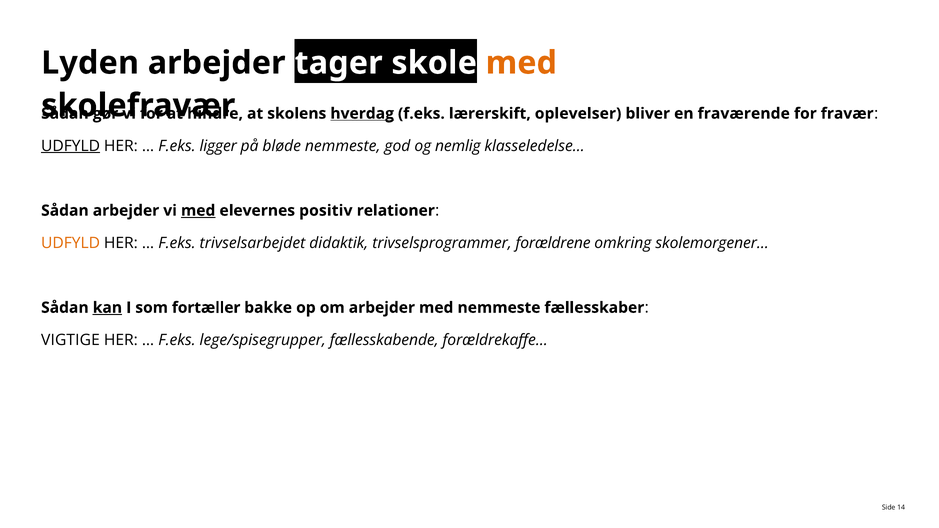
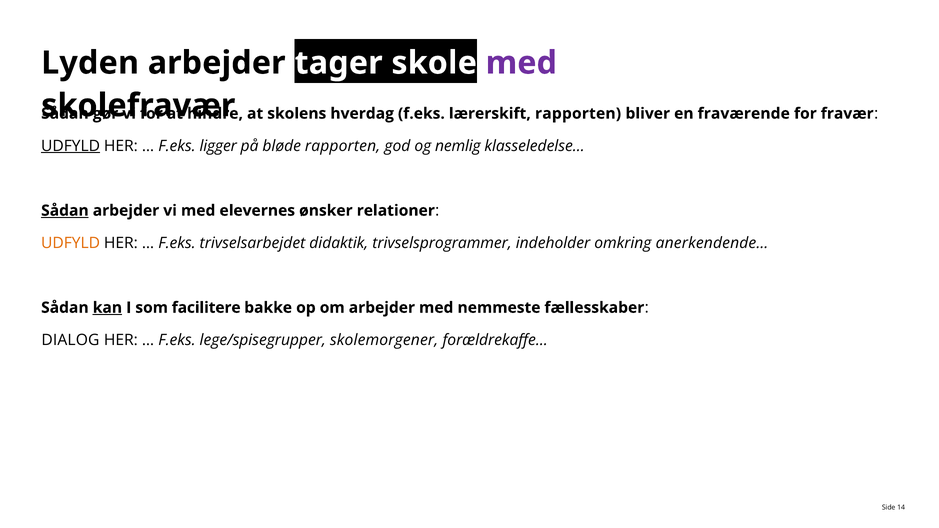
med at (521, 63) colour: orange -> purple
hverdag underline: present -> none
lærerskift oplevelser: oplevelser -> rapporten
bløde nemmeste: nemmeste -> rapporten
Sådan at (65, 211) underline: none -> present
med at (198, 211) underline: present -> none
positiv: positiv -> ønsker
forældrene: forældrene -> indeholder
skolemorgener…: skolemorgener… -> anerkendende…
fortæller: fortæller -> facilitere
VIGTIGE: VIGTIGE -> DIALOG
fællesskabende: fællesskabende -> skolemorgener
